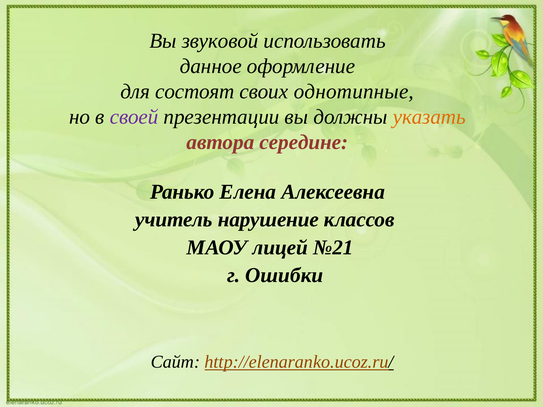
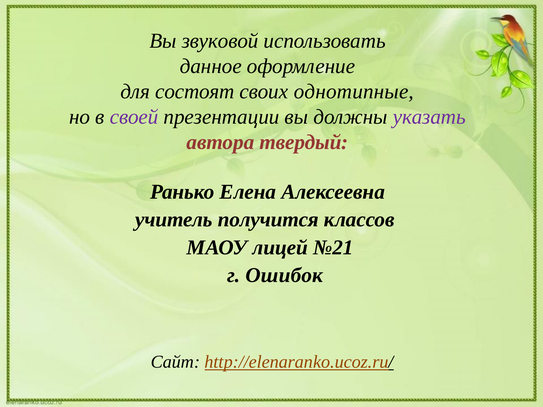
указать colour: orange -> purple
середине: середине -> твердый
нарушение: нарушение -> получится
Ошибки: Ошибки -> Ошибок
